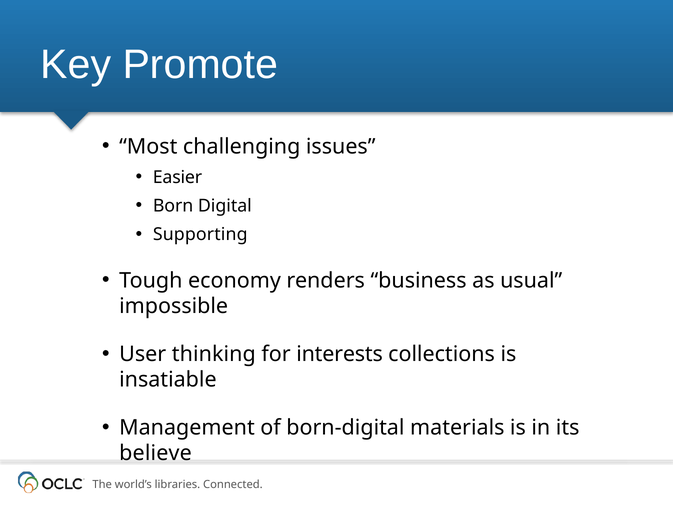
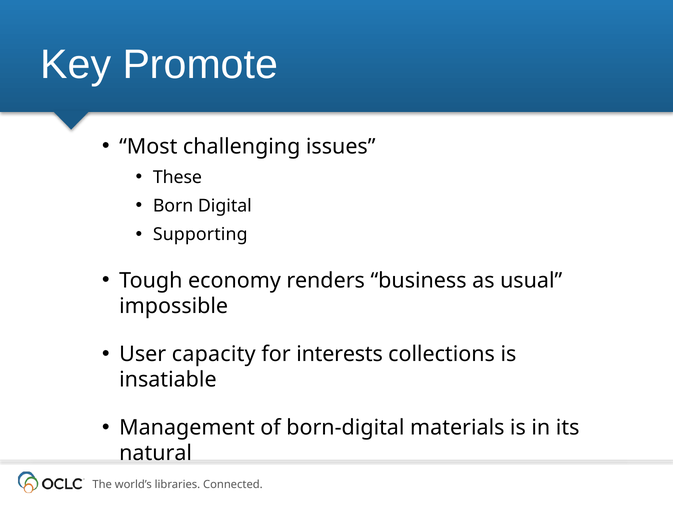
Easier: Easier -> These
thinking: thinking -> capacity
believe: believe -> natural
